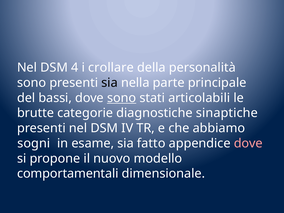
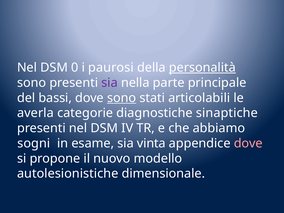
4: 4 -> 0
crollare: crollare -> paurosi
personalità underline: none -> present
sia at (110, 83) colour: black -> purple
brutte: brutte -> averla
fatto: fatto -> vinta
comportamentali: comportamentali -> autolesionistiche
